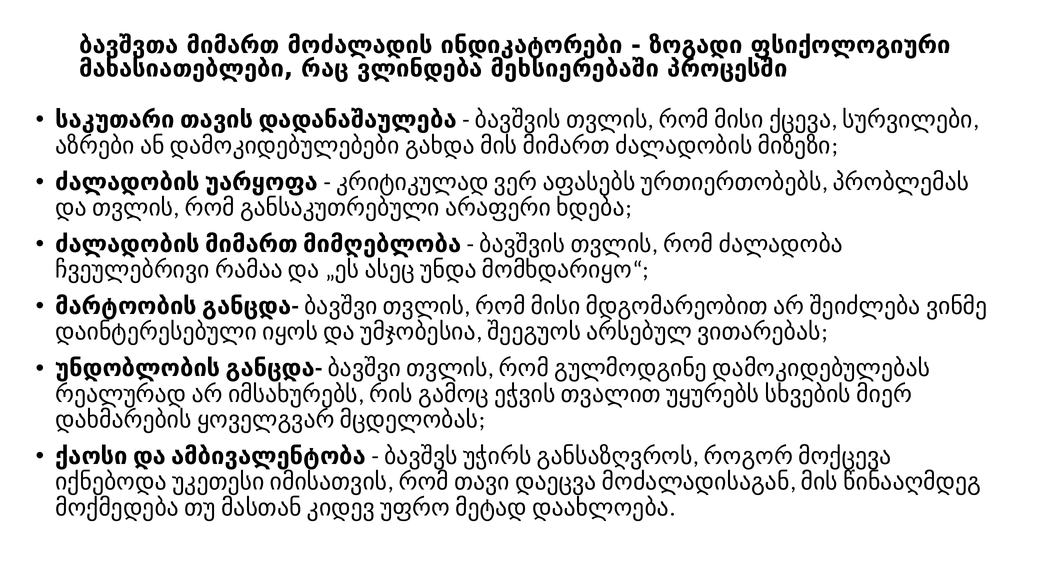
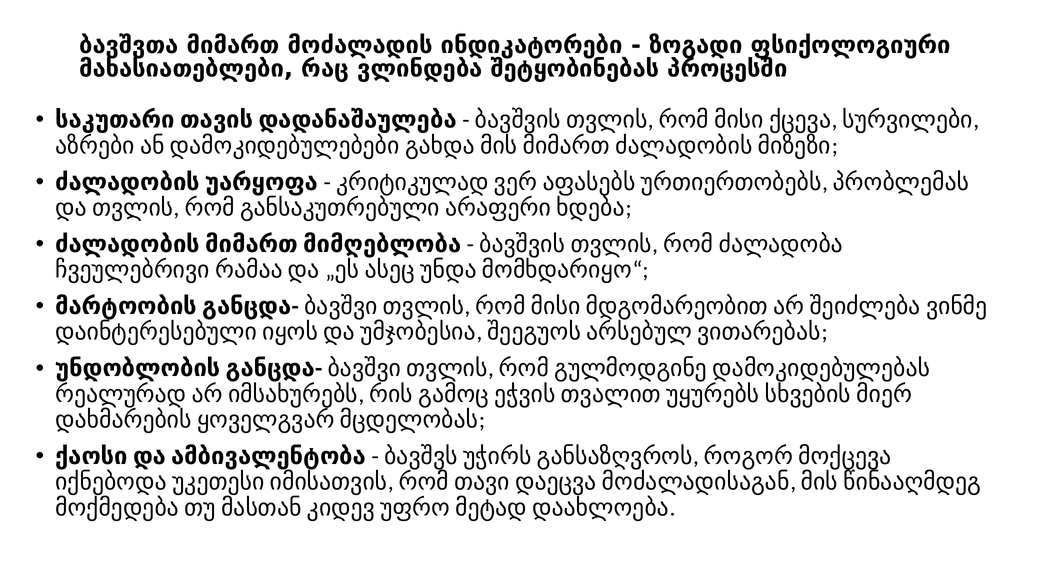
მეხსიერებაში: მეხსიერებაში -> შეტყობინებას
